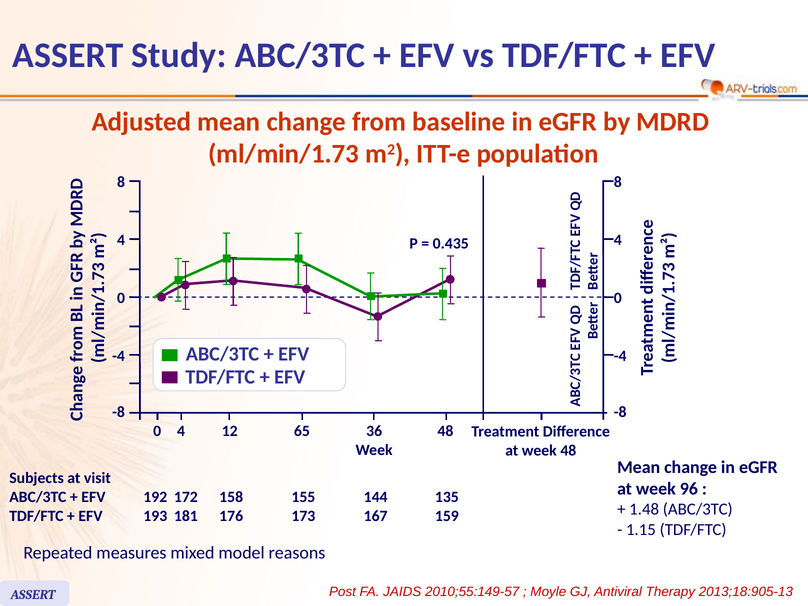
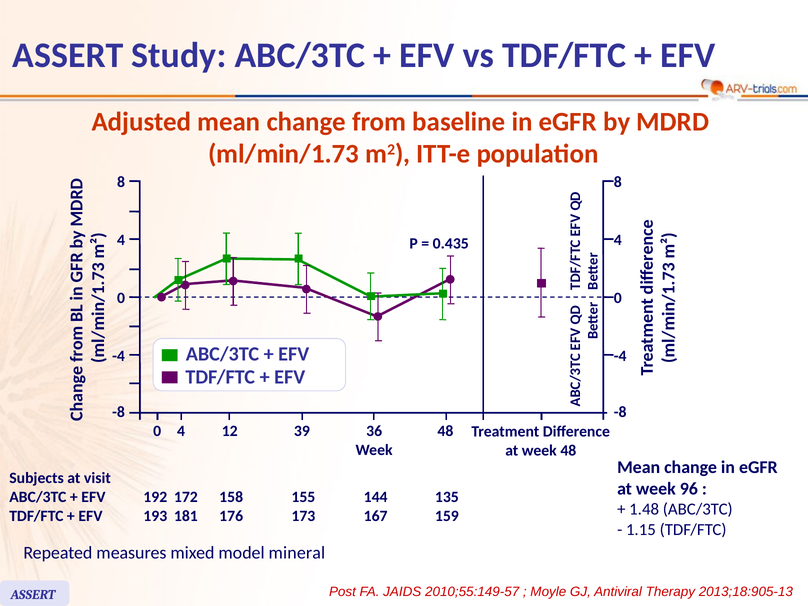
65: 65 -> 39
reasons: reasons -> mineral
